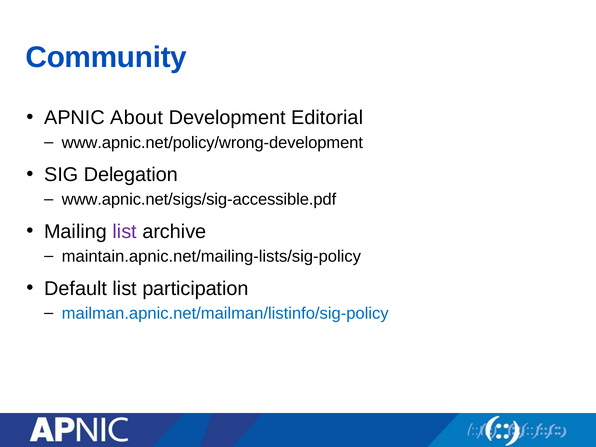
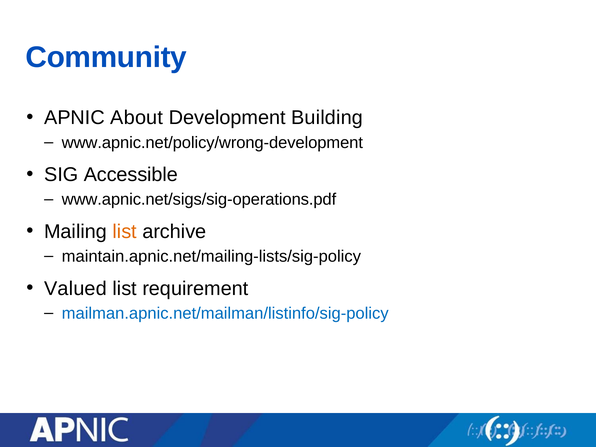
Editorial: Editorial -> Building
Delegation: Delegation -> Accessible
www.apnic.net/sigs/sig-accessible.pdf: www.apnic.net/sigs/sig-accessible.pdf -> www.apnic.net/sigs/sig-operations.pdf
list at (125, 232) colour: purple -> orange
Default: Default -> Valued
participation: participation -> requirement
